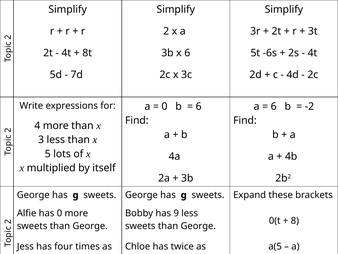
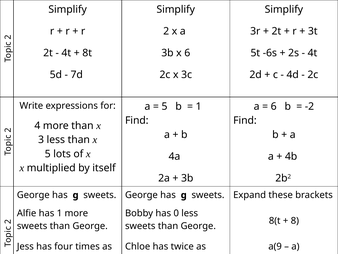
0 at (164, 106): 0 -> 5
6 at (199, 106): 6 -> 1
has 0: 0 -> 1
9: 9 -> 0
0(t: 0(t -> 8(t
a(5: a(5 -> a(9
